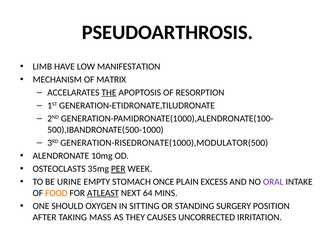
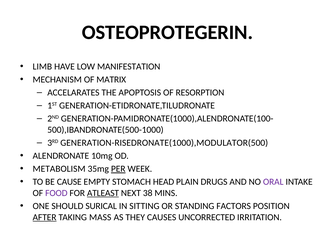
PSEUDOARTHROSIS: PSEUDOARTHROSIS -> OSTEOPROTEGERIN
THE underline: present -> none
OSTEOCLASTS: OSTEOCLASTS -> METABOLISM
URINE: URINE -> CAUSE
ONCE: ONCE -> HEAD
EXCESS: EXCESS -> DRUGS
FOOD colour: orange -> purple
64: 64 -> 38
OXYGEN: OXYGEN -> SURICAL
SURGERY: SURGERY -> FACTORS
AFTER underline: none -> present
